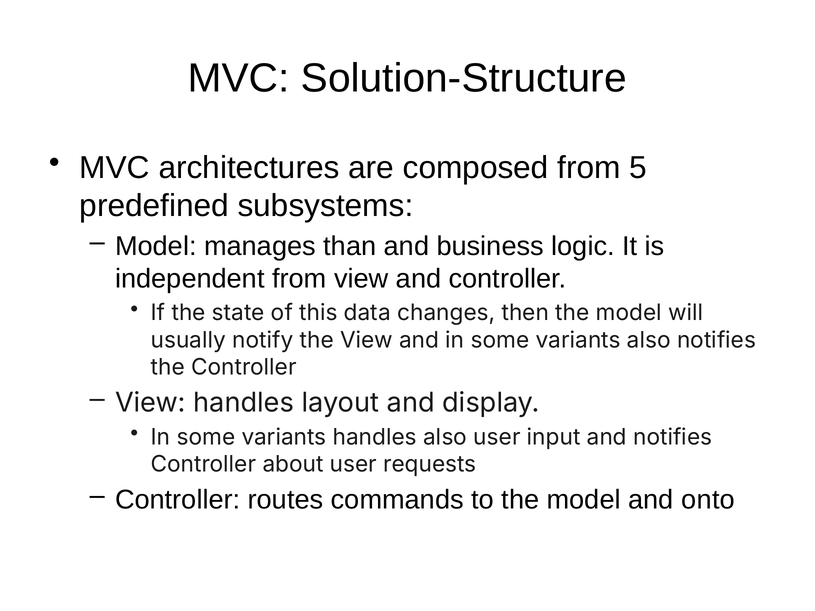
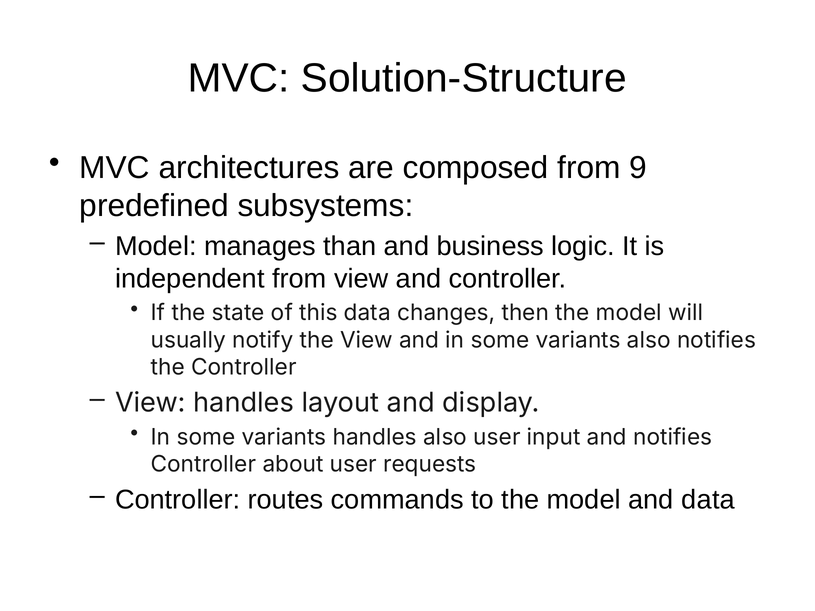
5: 5 -> 9
and onto: onto -> data
